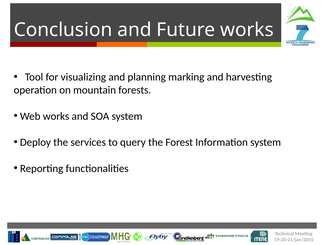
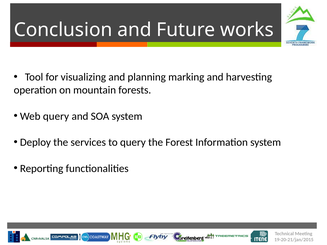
Web works: works -> query
